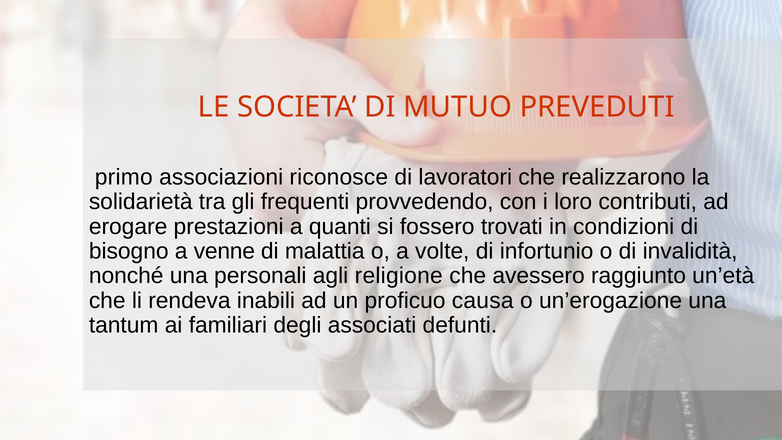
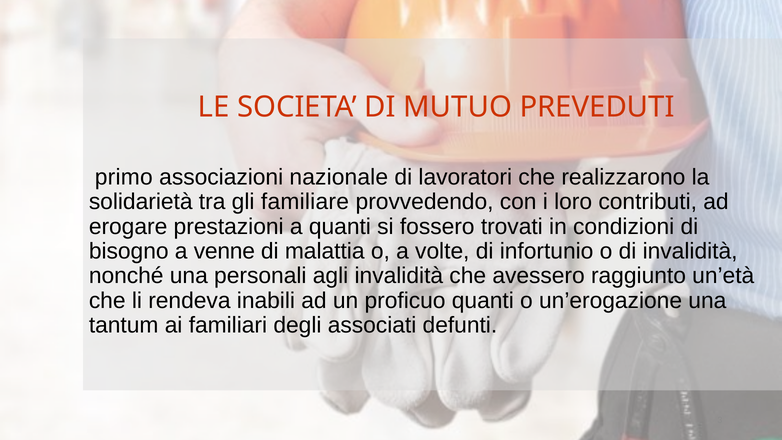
riconosce: riconosce -> nazionale
frequenti: frequenti -> familiare
agli religione: religione -> invalidità
proficuo causa: causa -> quanti
